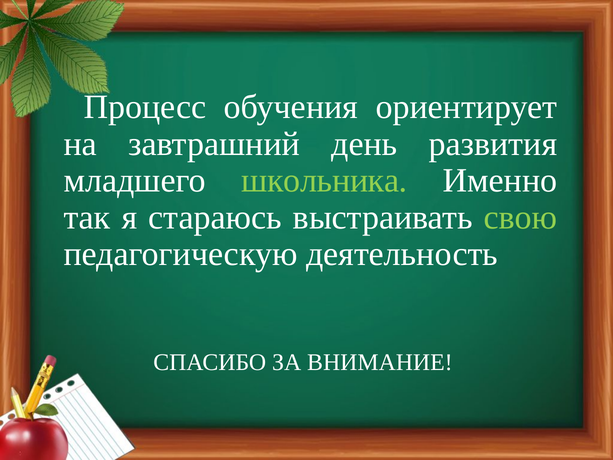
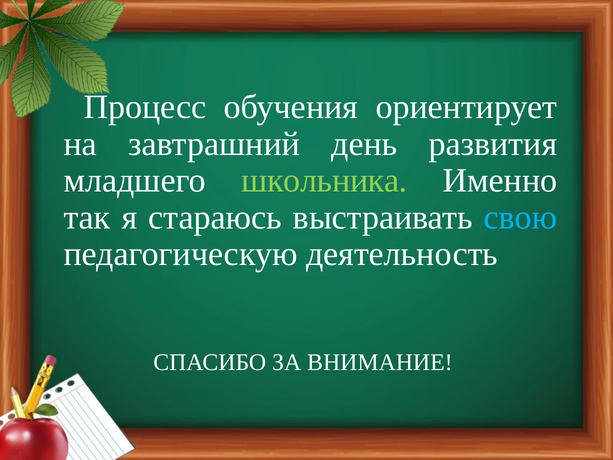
свою colour: light green -> light blue
